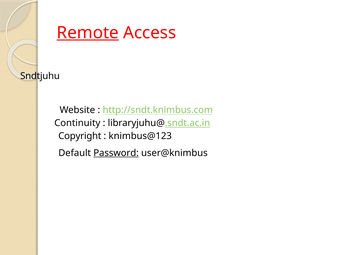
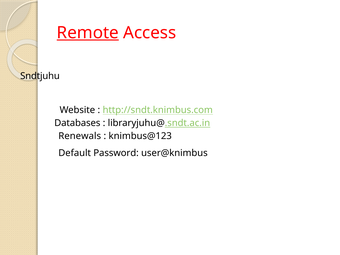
Continuity: Continuity -> Databases
Copyright: Copyright -> Renewals
Password underline: present -> none
